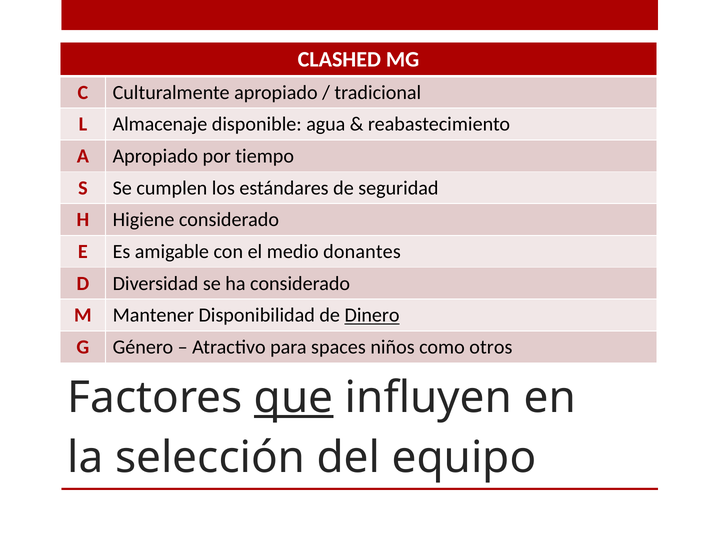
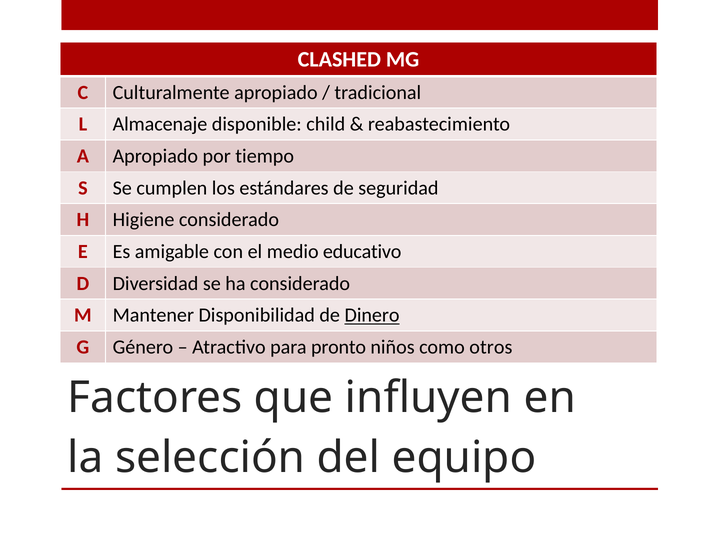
agua: agua -> child
donantes: donantes -> educativo
spaces: spaces -> pronto
que underline: present -> none
